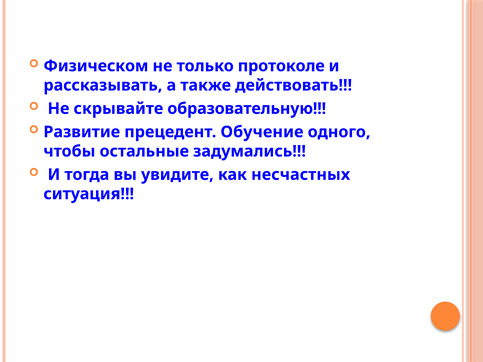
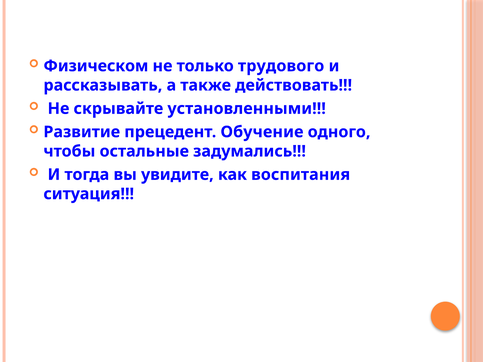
протоколе: протоколе -> трудового
образовательную: образовательную -> установленными
несчастных: несчастных -> воспитания
